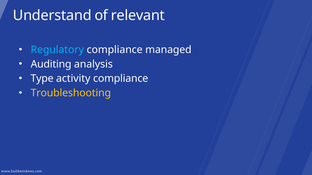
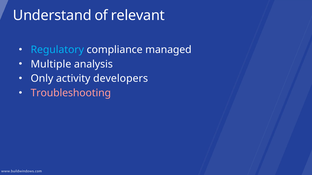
Auditing: Auditing -> Multiple
Type: Type -> Only
activity compliance: compliance -> developers
Troubleshooting colour: yellow -> pink
